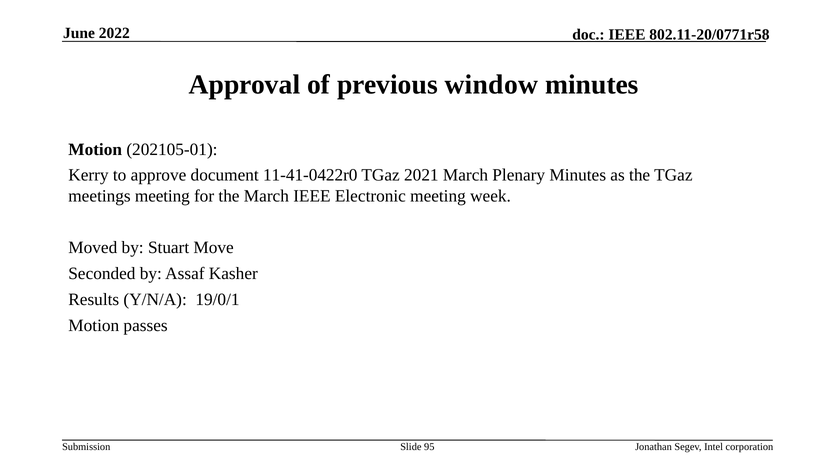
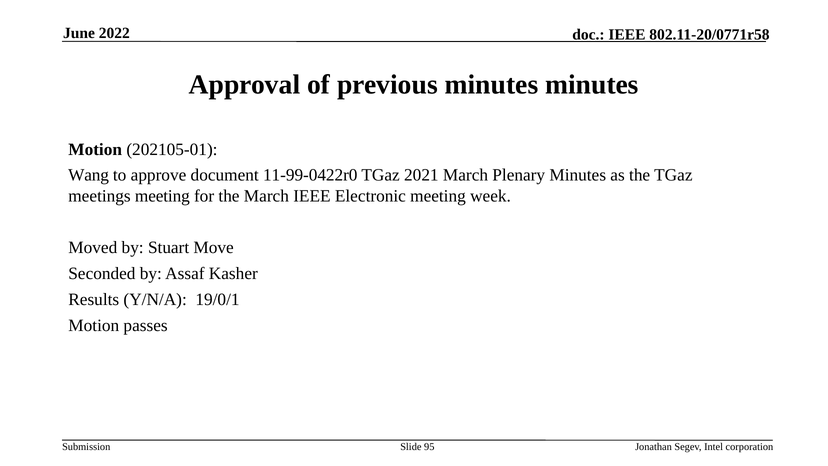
previous window: window -> minutes
Kerry: Kerry -> Wang
11-41-0422r0: 11-41-0422r0 -> 11-99-0422r0
